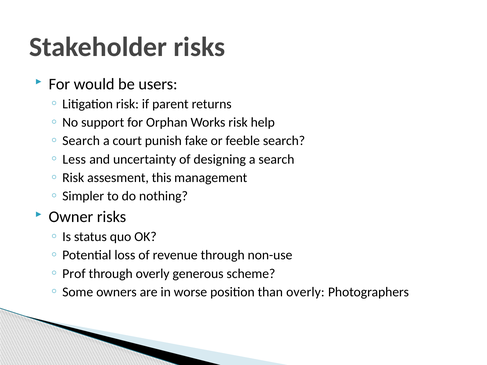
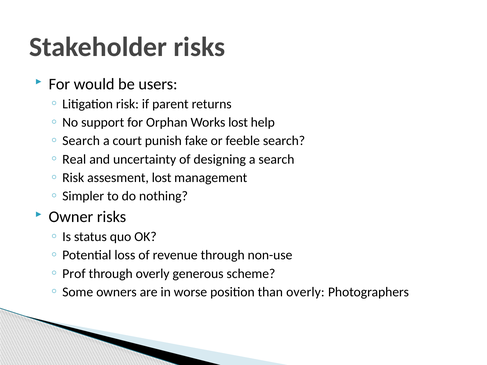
Works risk: risk -> lost
Less: Less -> Real
assesment this: this -> lost
